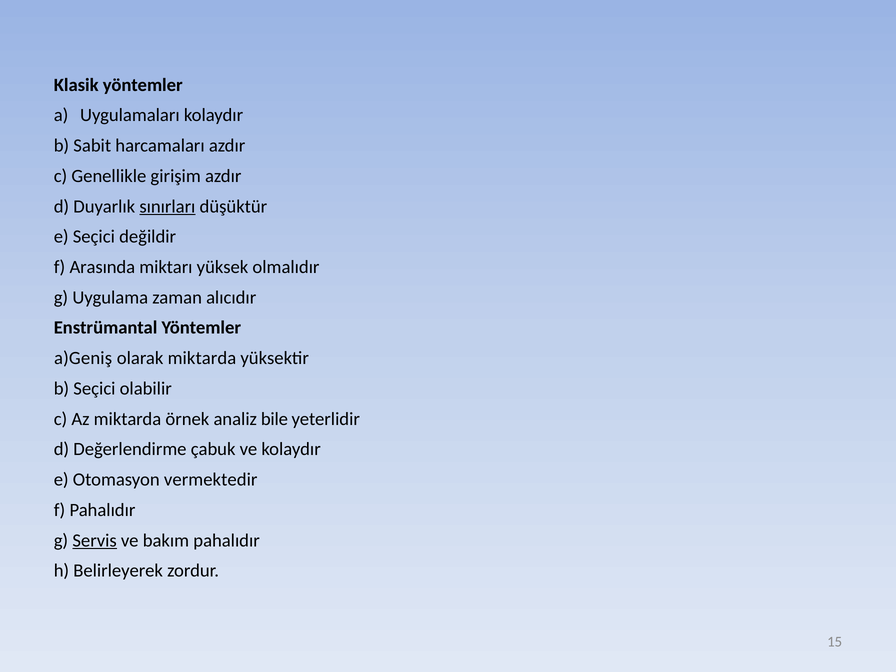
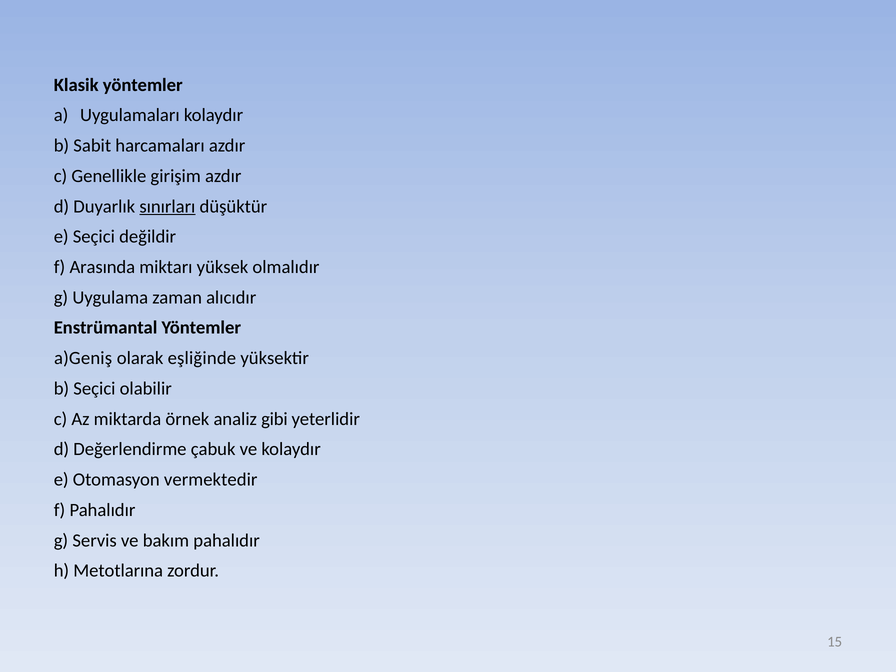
olarak miktarda: miktarda -> eşliğinde
bile: bile -> gibi
Servis underline: present -> none
Belirleyerek: Belirleyerek -> Metotlarına
